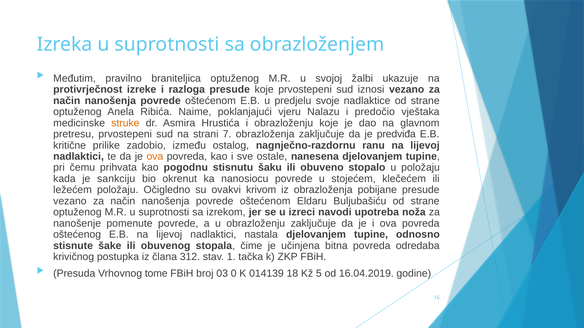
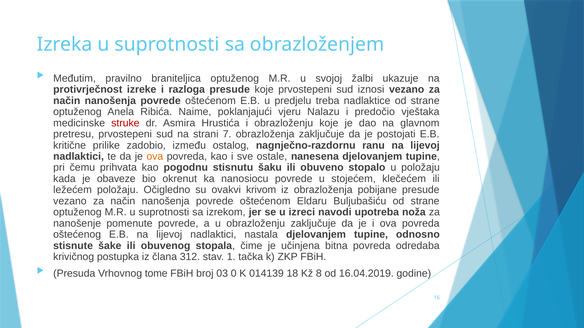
svoje: svoje -> treba
struke colour: orange -> red
predviđa: predviđa -> postojati
sankciju: sankciju -> obaveze
5: 5 -> 8
